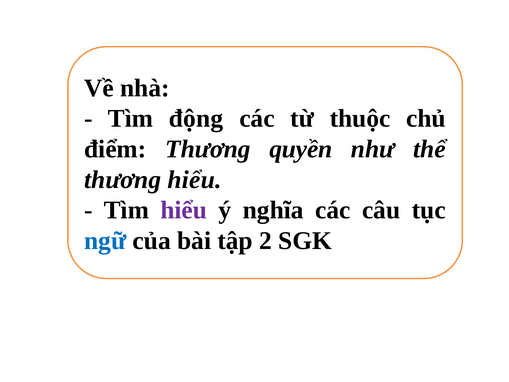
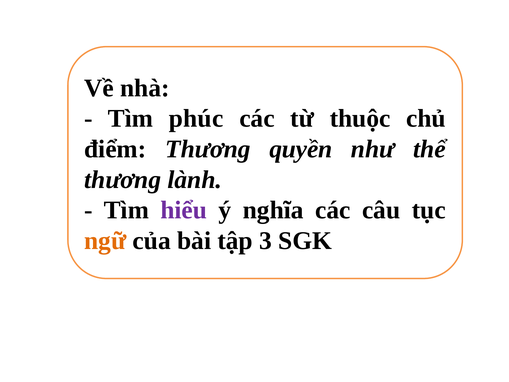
động: động -> phúc
thương hiểu: hiểu -> lành
ngữ colour: blue -> orange
2: 2 -> 3
